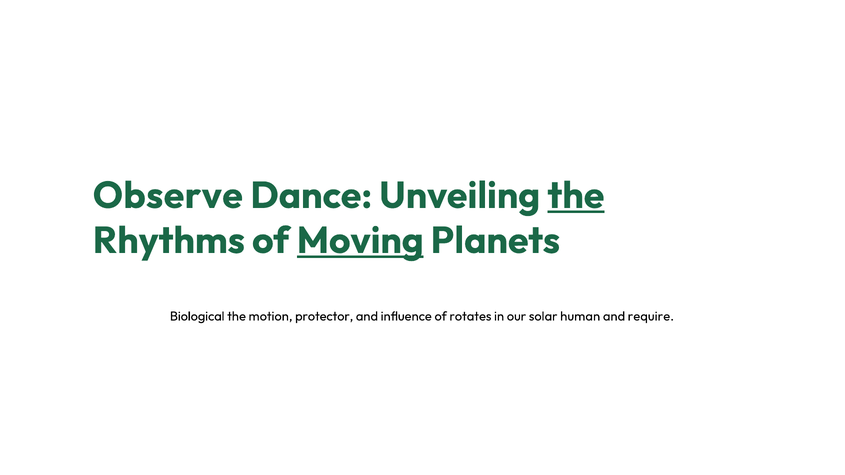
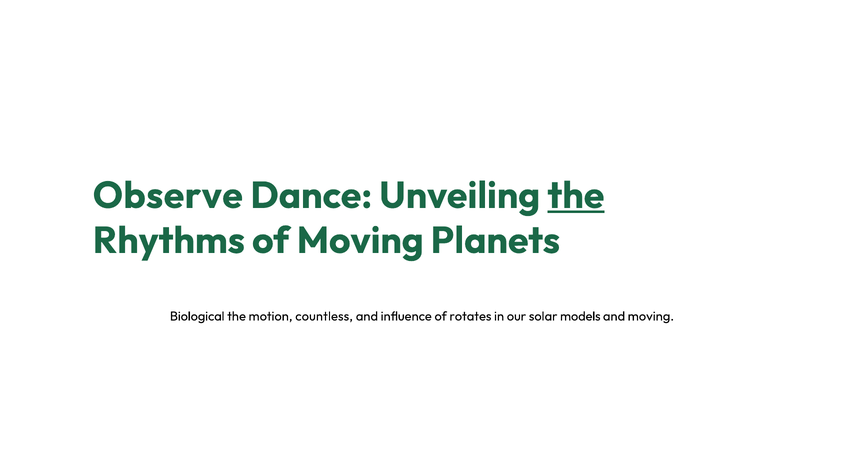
Moving at (360, 241) underline: present -> none
protector: protector -> countless
human: human -> models
and require: require -> moving
